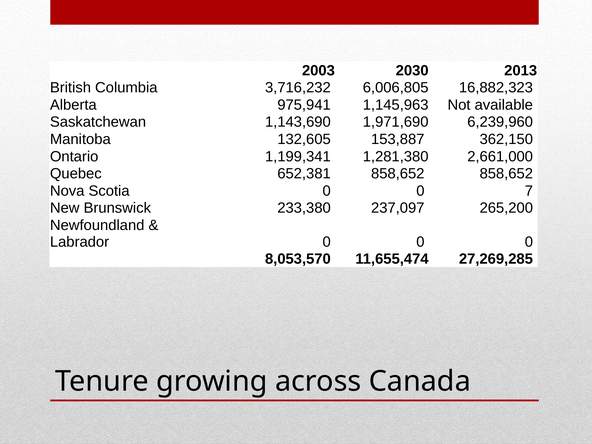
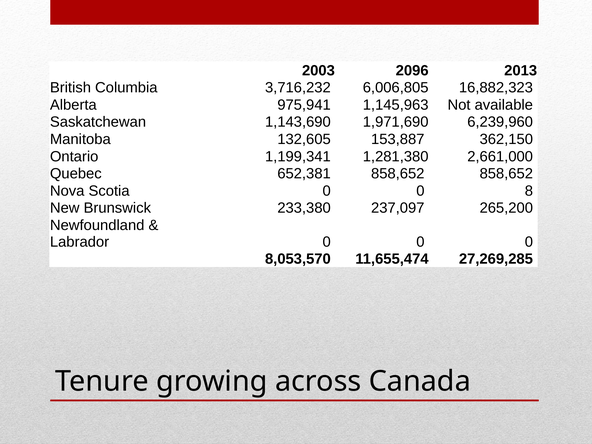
2030: 2030 -> 2096
7: 7 -> 8
